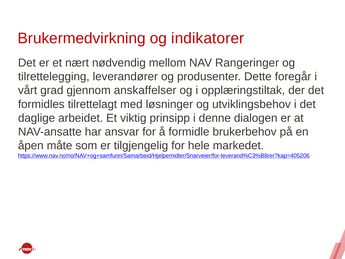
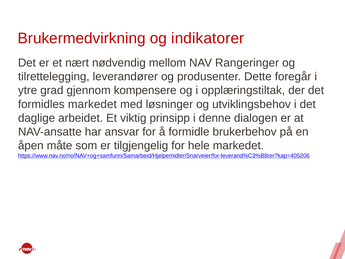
vårt: vårt -> ytre
anskaffelser: anskaffelser -> kompensere
formidles tilrettelagt: tilrettelagt -> markedet
